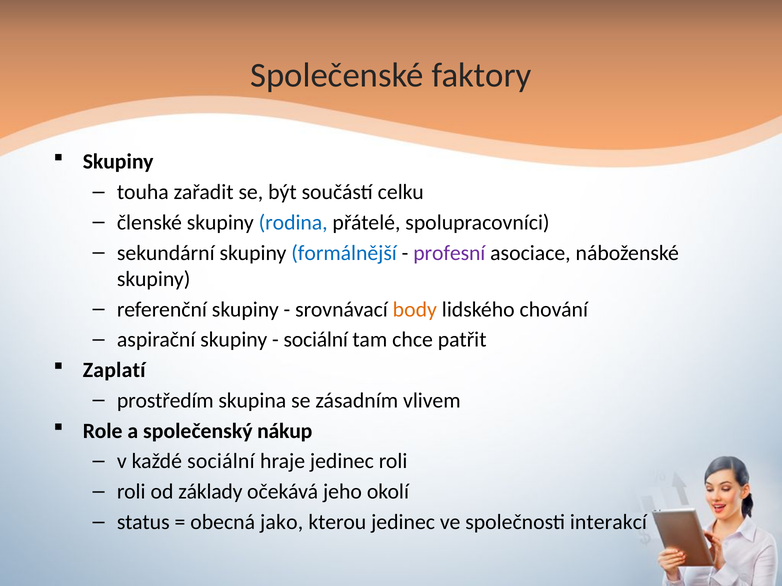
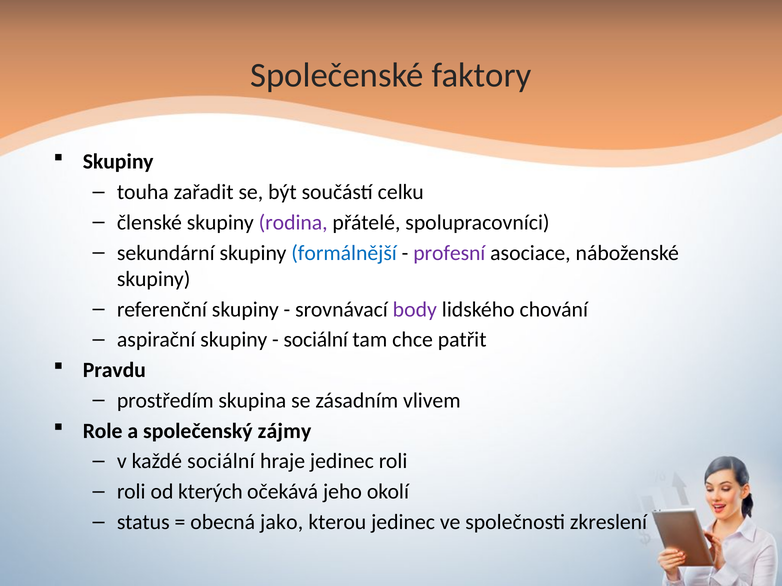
rodina colour: blue -> purple
body colour: orange -> purple
Zaplatí: Zaplatí -> Pravdu
nákup: nákup -> zájmy
základy: základy -> kterých
interakcí: interakcí -> zkreslení
